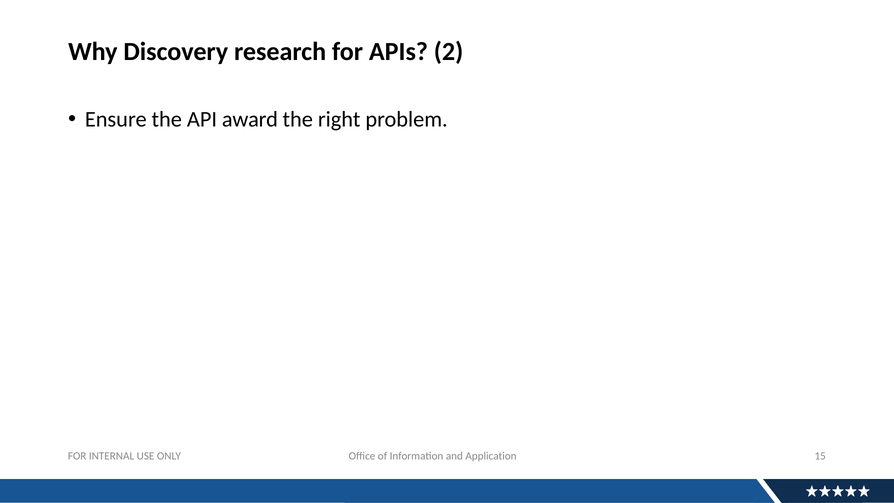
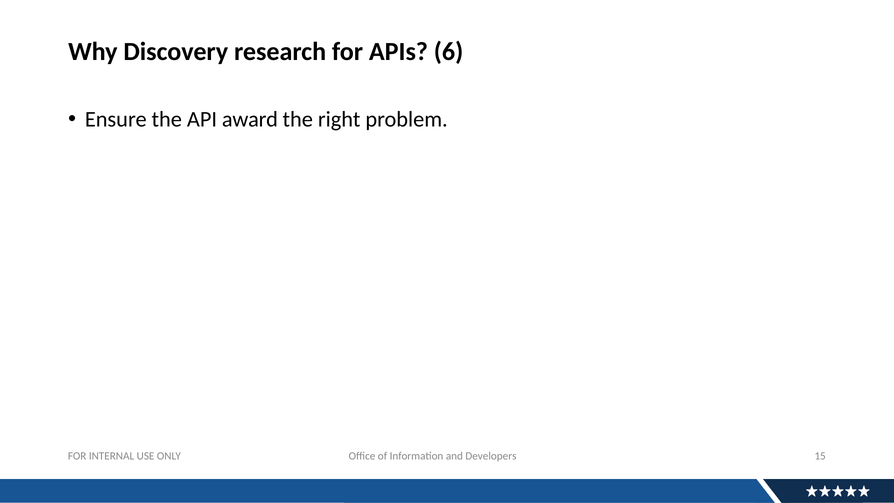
2: 2 -> 6
Application: Application -> Developers
